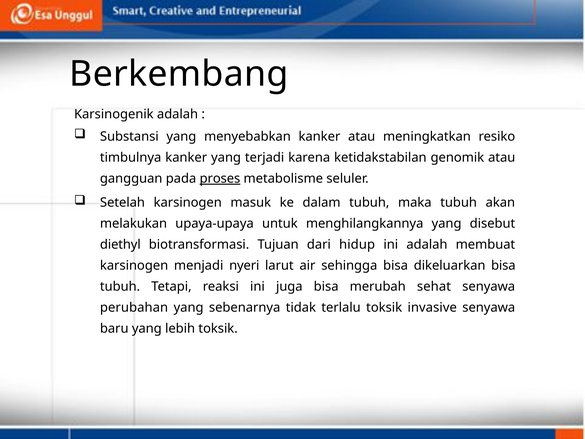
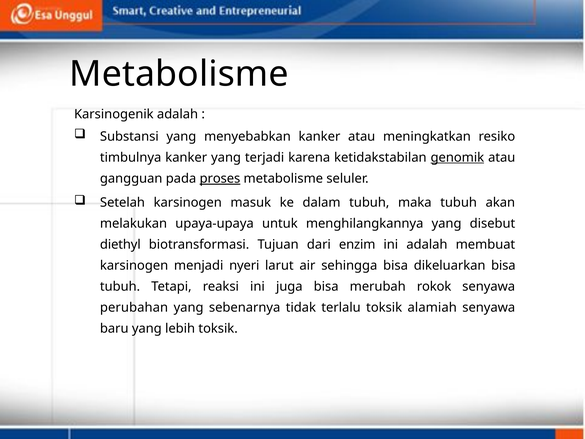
Berkembang at (179, 74): Berkembang -> Metabolisme
genomik underline: none -> present
hidup: hidup -> enzim
sehat: sehat -> rokok
invasive: invasive -> alamiah
